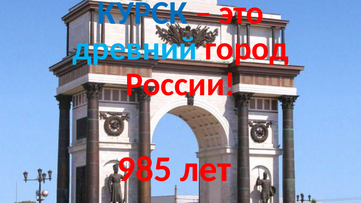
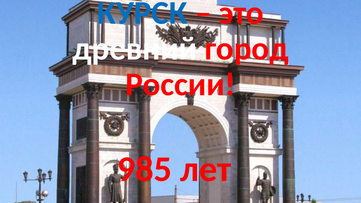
древний colour: light blue -> white
